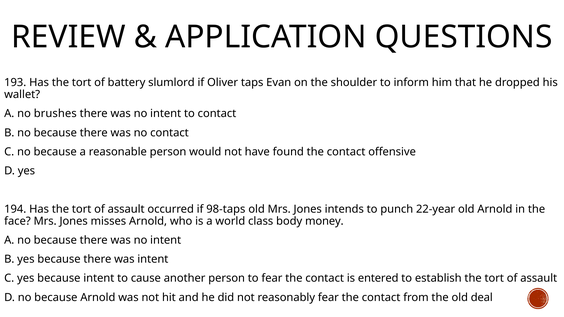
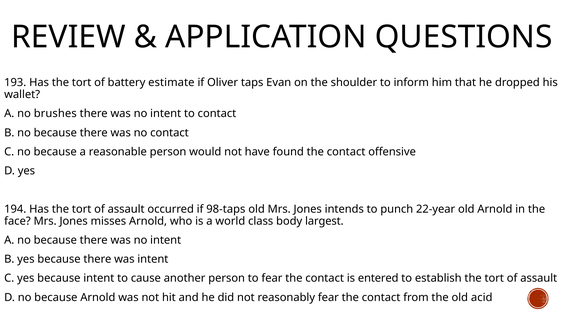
slumlord: slumlord -> estimate
money: money -> largest
deal: deal -> acid
